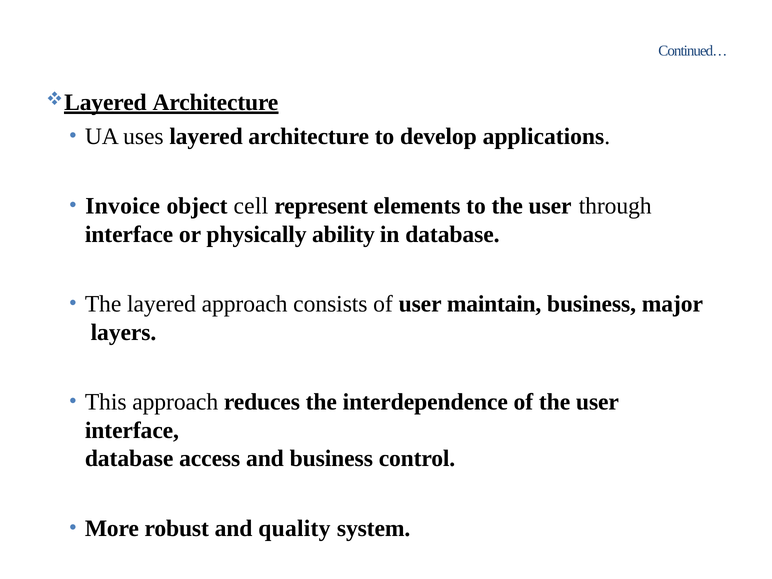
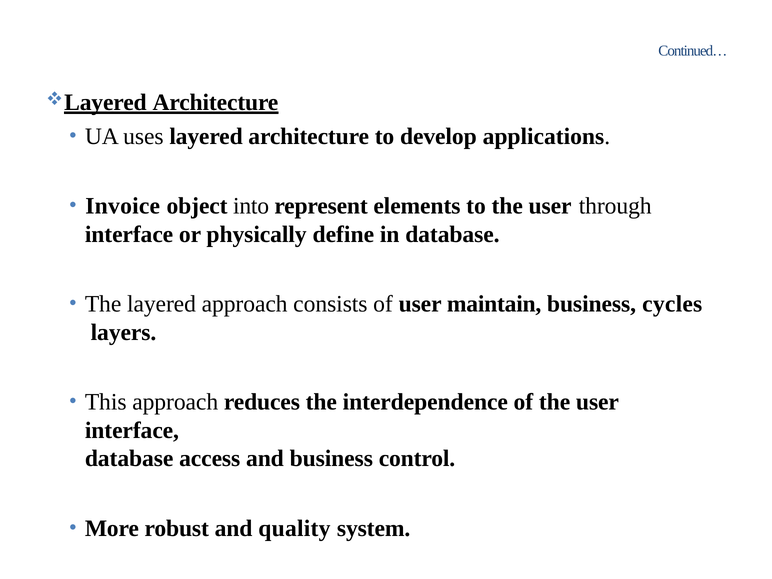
cell: cell -> into
ability: ability -> define
major: major -> cycles
